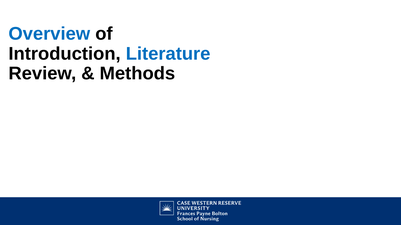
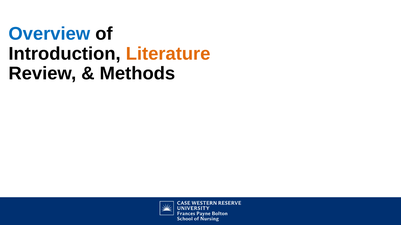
Literature colour: blue -> orange
